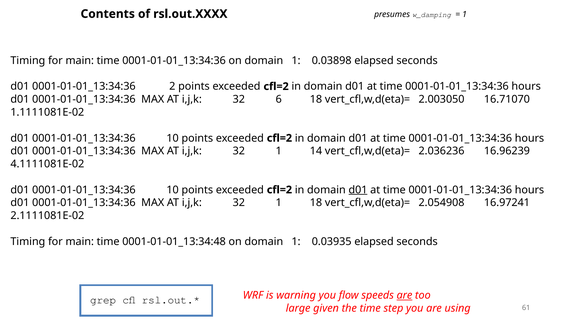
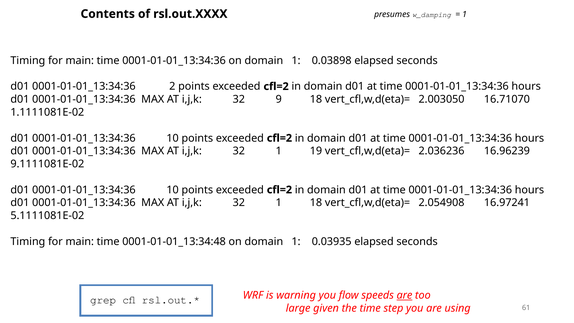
6: 6 -> 9
14: 14 -> 19
4.1111081E-02: 4.1111081E-02 -> 9.1111081E-02
d01 at (358, 190) underline: present -> none
2.1111081E-02: 2.1111081E-02 -> 5.1111081E-02
